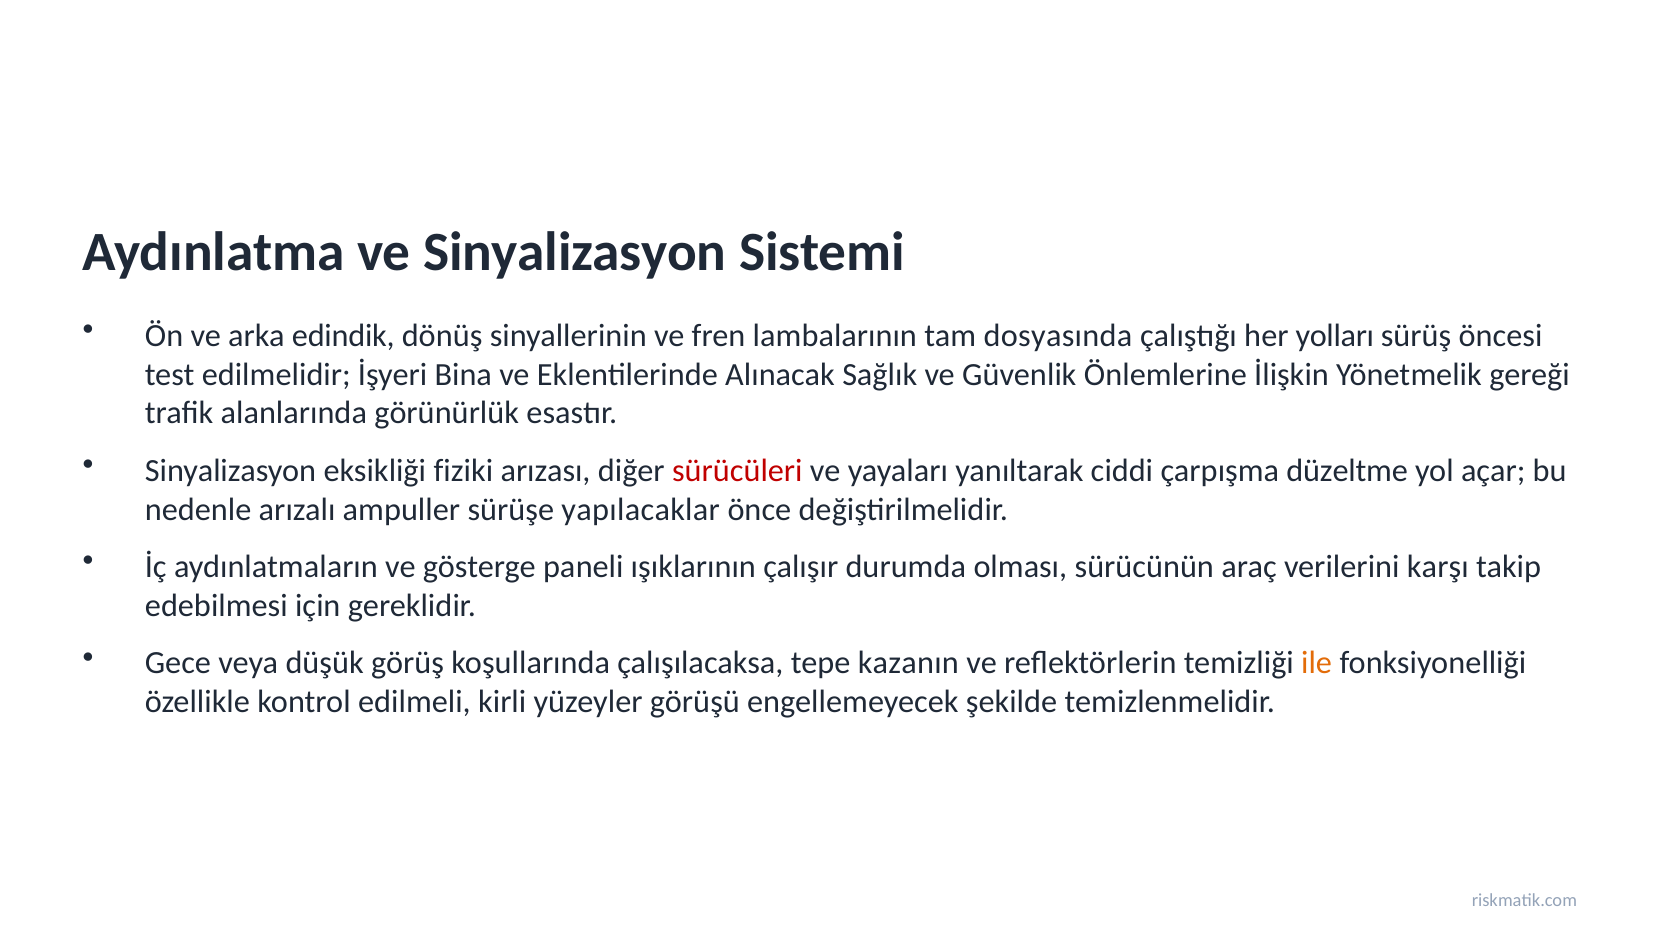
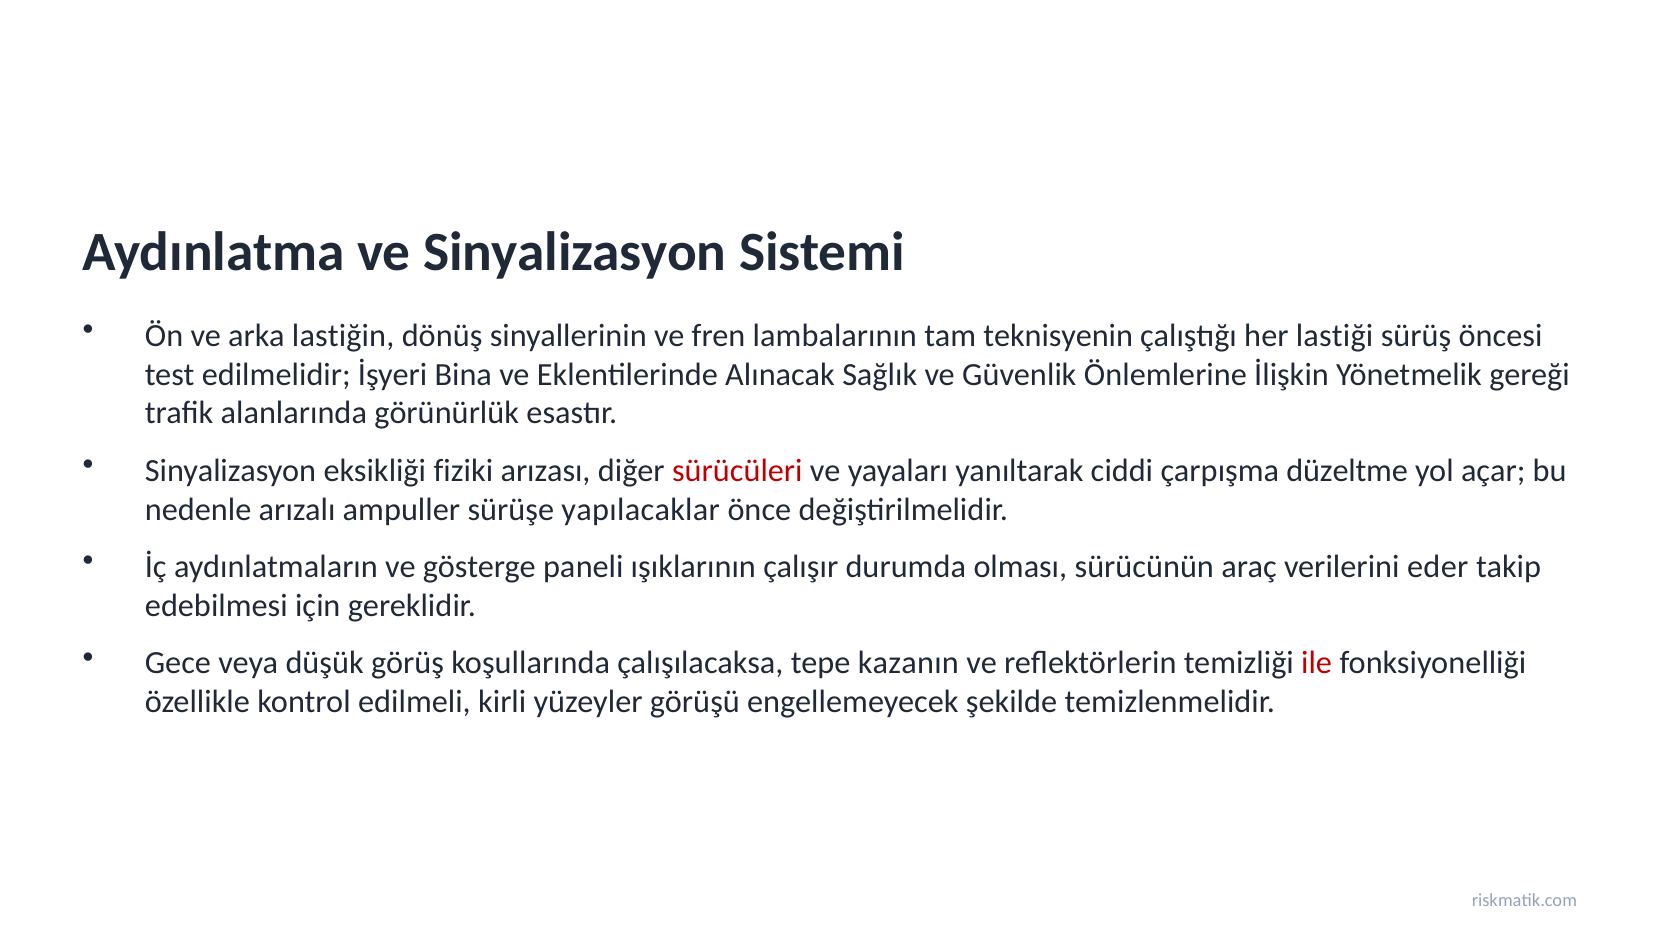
edindik: edindik -> lastiğin
dosyasında: dosyasında -> teknisyenin
yolları: yolları -> lastiği
karşı: karşı -> eder
ile colour: orange -> red
